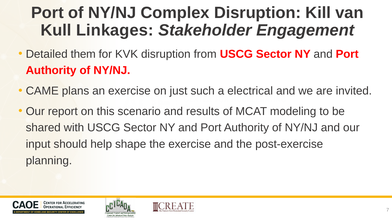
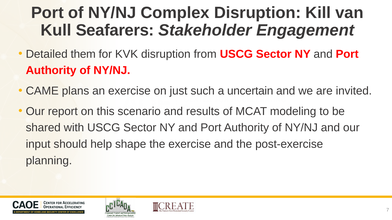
Linkages: Linkages -> Seafarers
electrical: electrical -> uncertain
